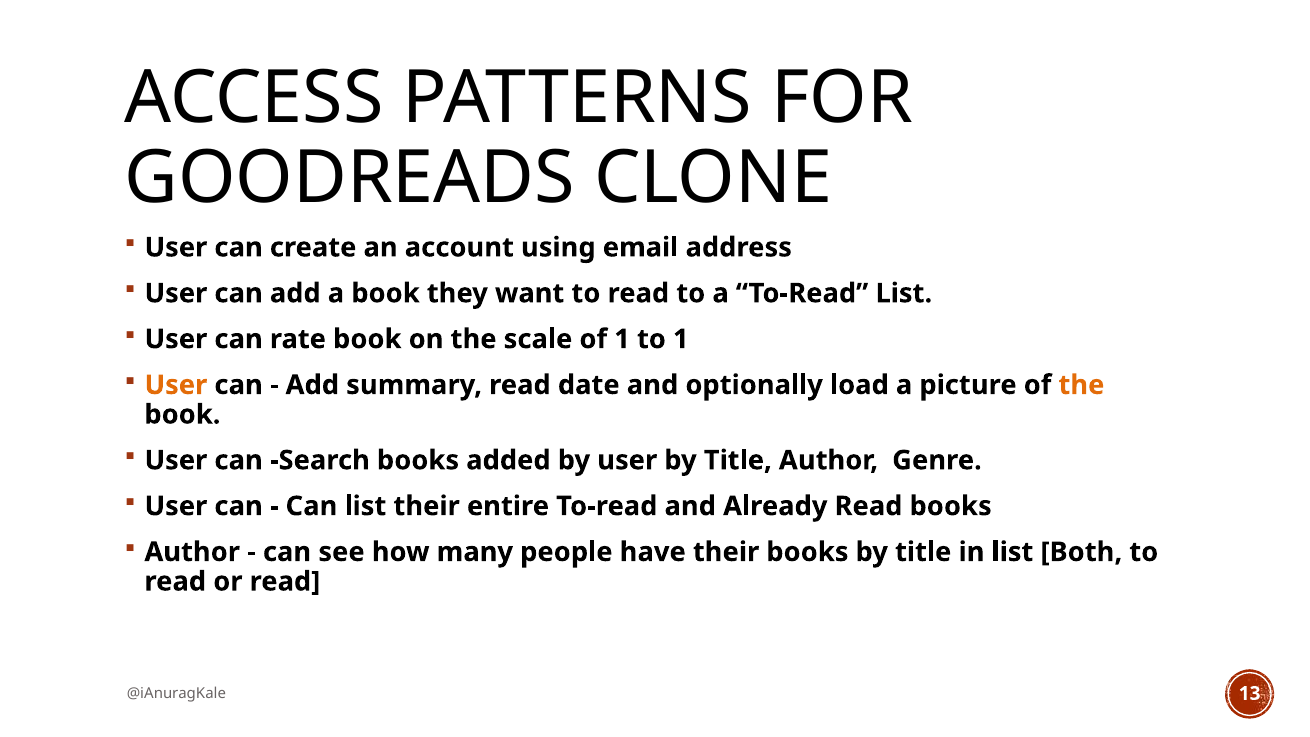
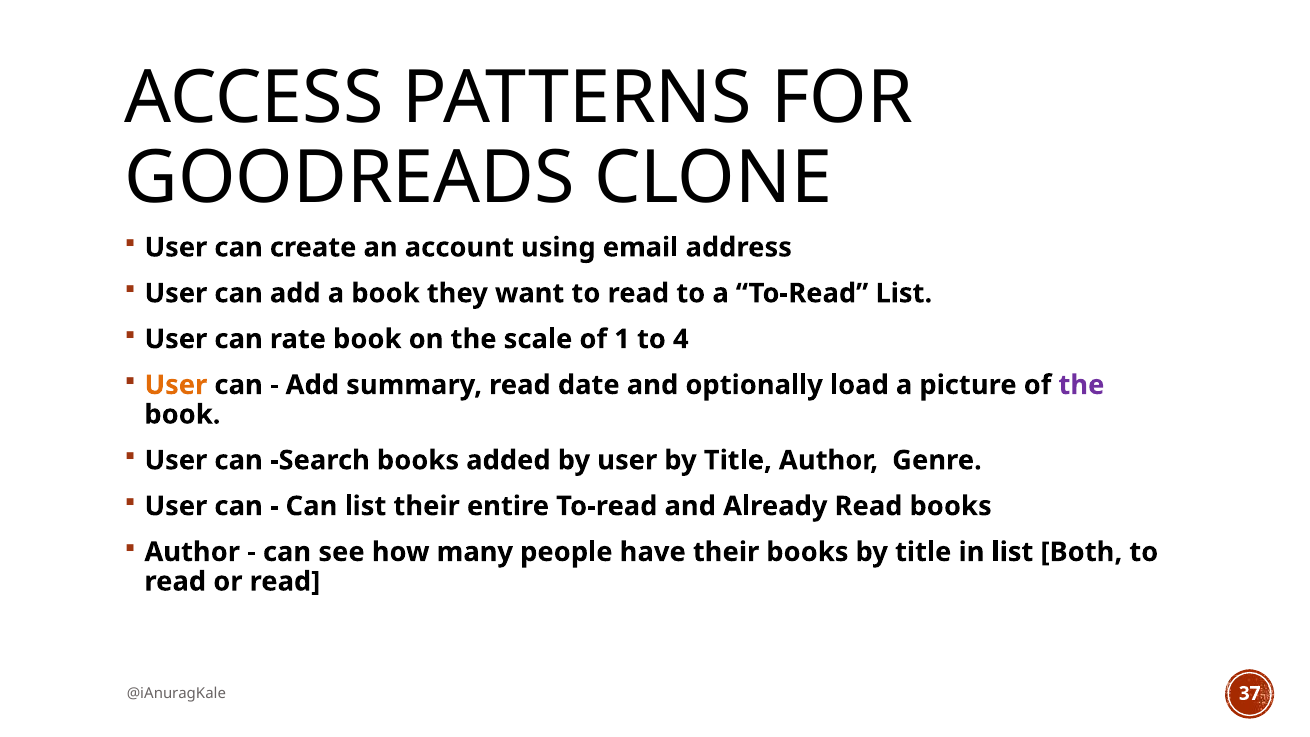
to 1: 1 -> 4
the at (1081, 385) colour: orange -> purple
13: 13 -> 37
